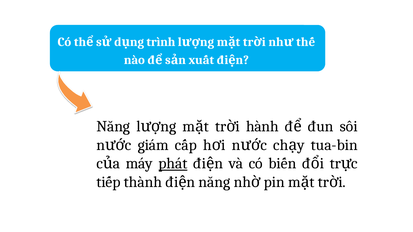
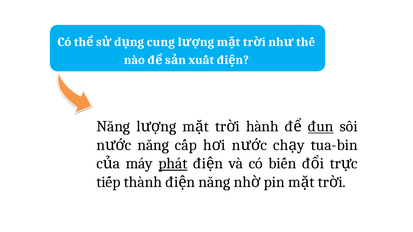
trình: trình -> cung
đun underline: none -> present
giám at (153, 145): giám -> năng
